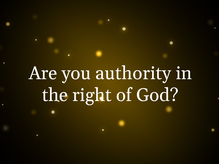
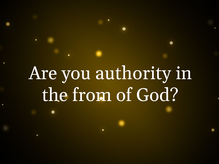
right: right -> from
